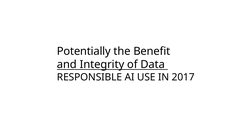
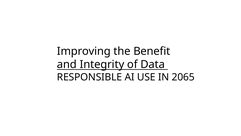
Potentially: Potentially -> Improving
2017: 2017 -> 2065
